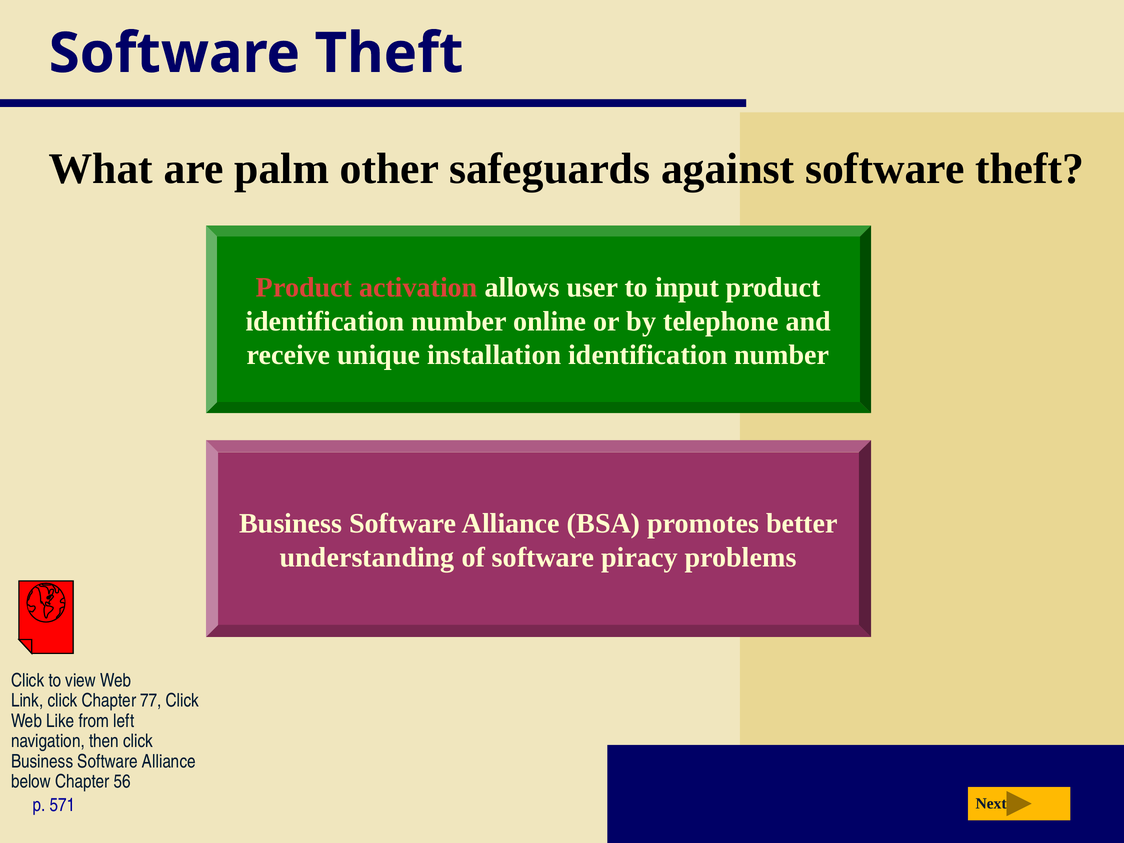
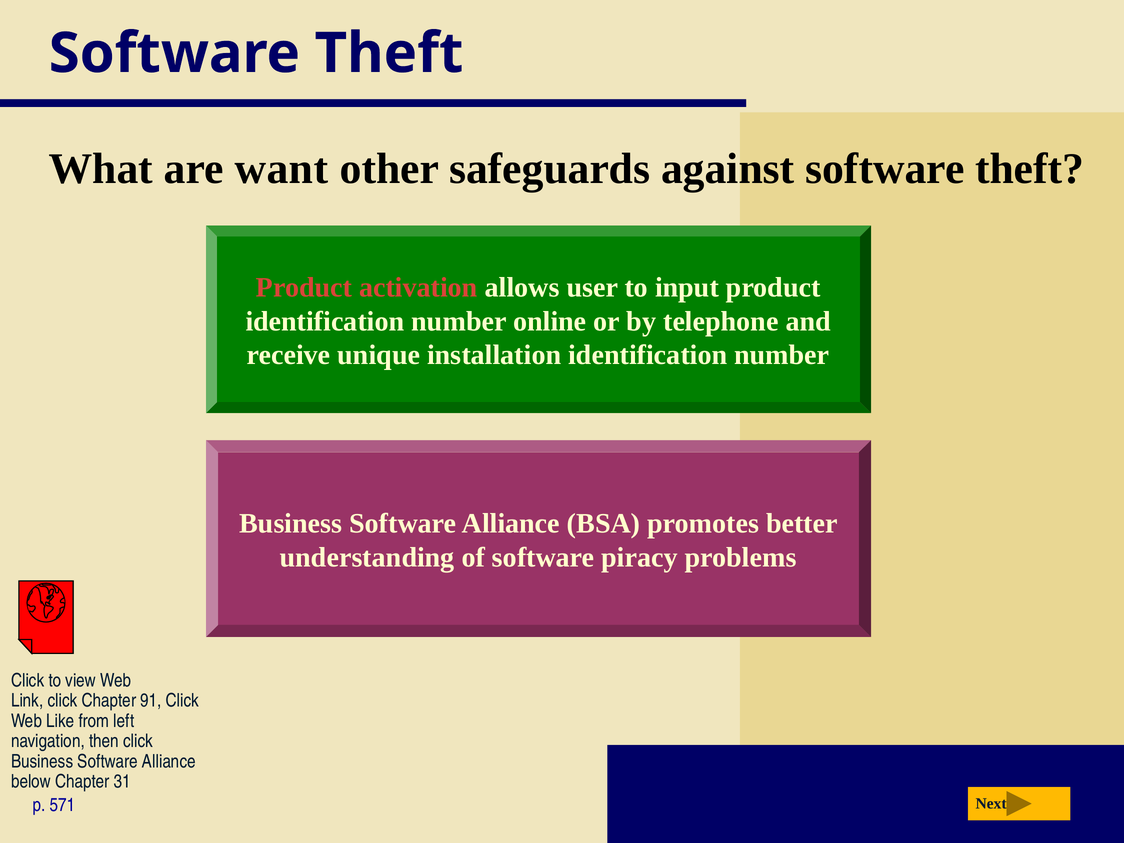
palm: palm -> want
77: 77 -> 91
56: 56 -> 31
